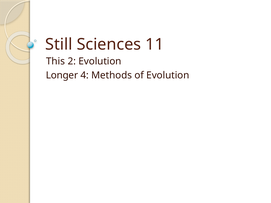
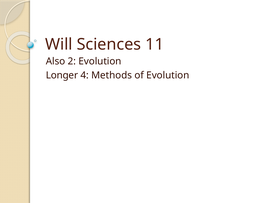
Still: Still -> Will
This: This -> Also
